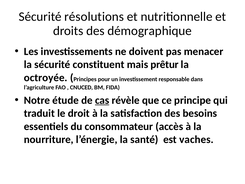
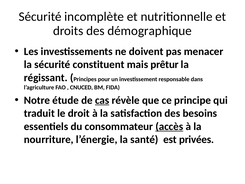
résolutions: résolutions -> incomplète
octroyée: octroyée -> régissant
accès underline: none -> present
vaches: vaches -> privées
